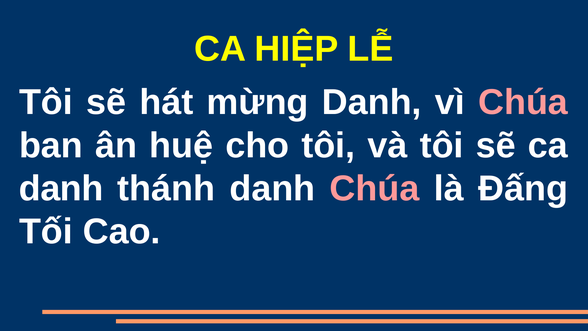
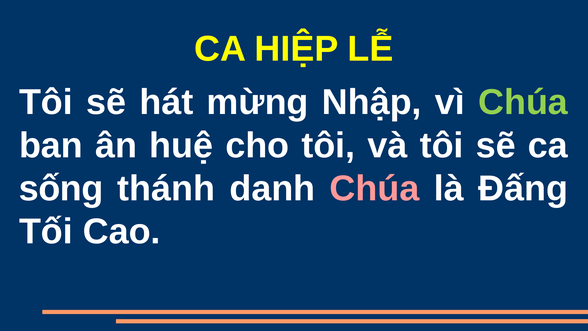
mừng Danh: Danh -> Nhập
Chúa at (523, 102) colour: pink -> light green
danh at (61, 188): danh -> sống
